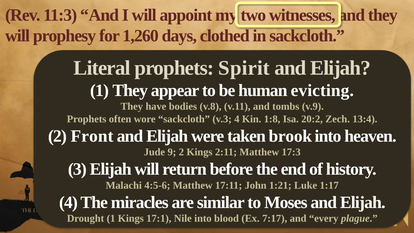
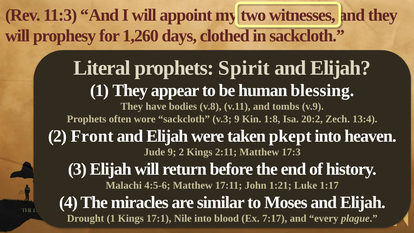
evicting: evicting -> blessing
v.3 4: 4 -> 9
brook: brook -> pkept
